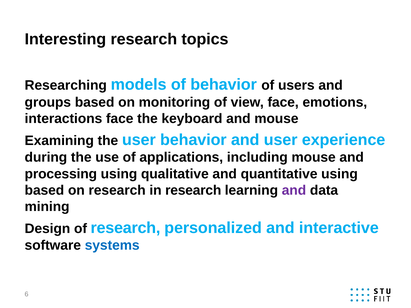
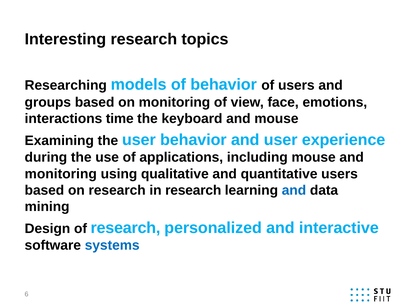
interactions face: face -> time
processing at (61, 174): processing -> monitoring
quantitative using: using -> users
and at (294, 190) colour: purple -> blue
